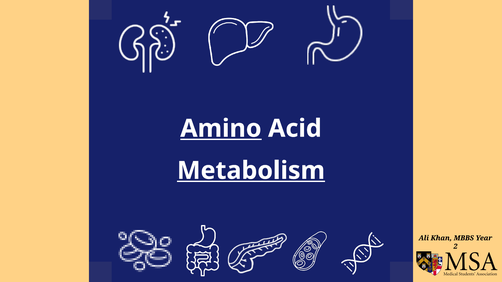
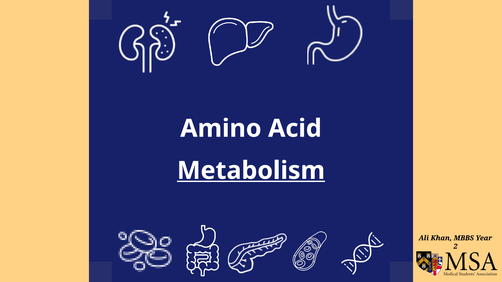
Amino underline: present -> none
